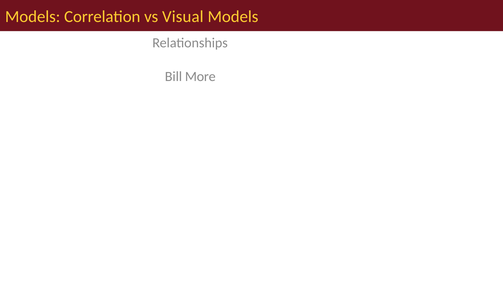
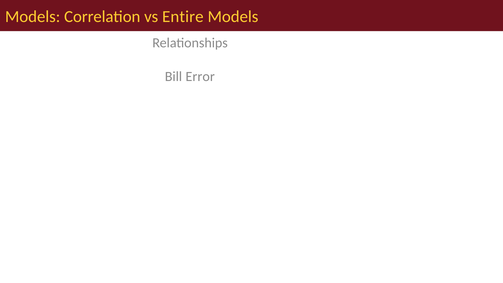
Visual: Visual -> Entire
More: More -> Error
